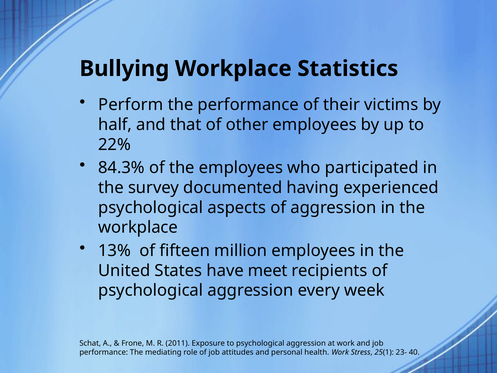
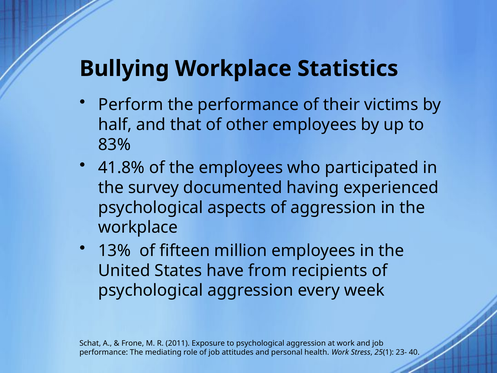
22%: 22% -> 83%
84.3%: 84.3% -> 41.8%
meet: meet -> from
